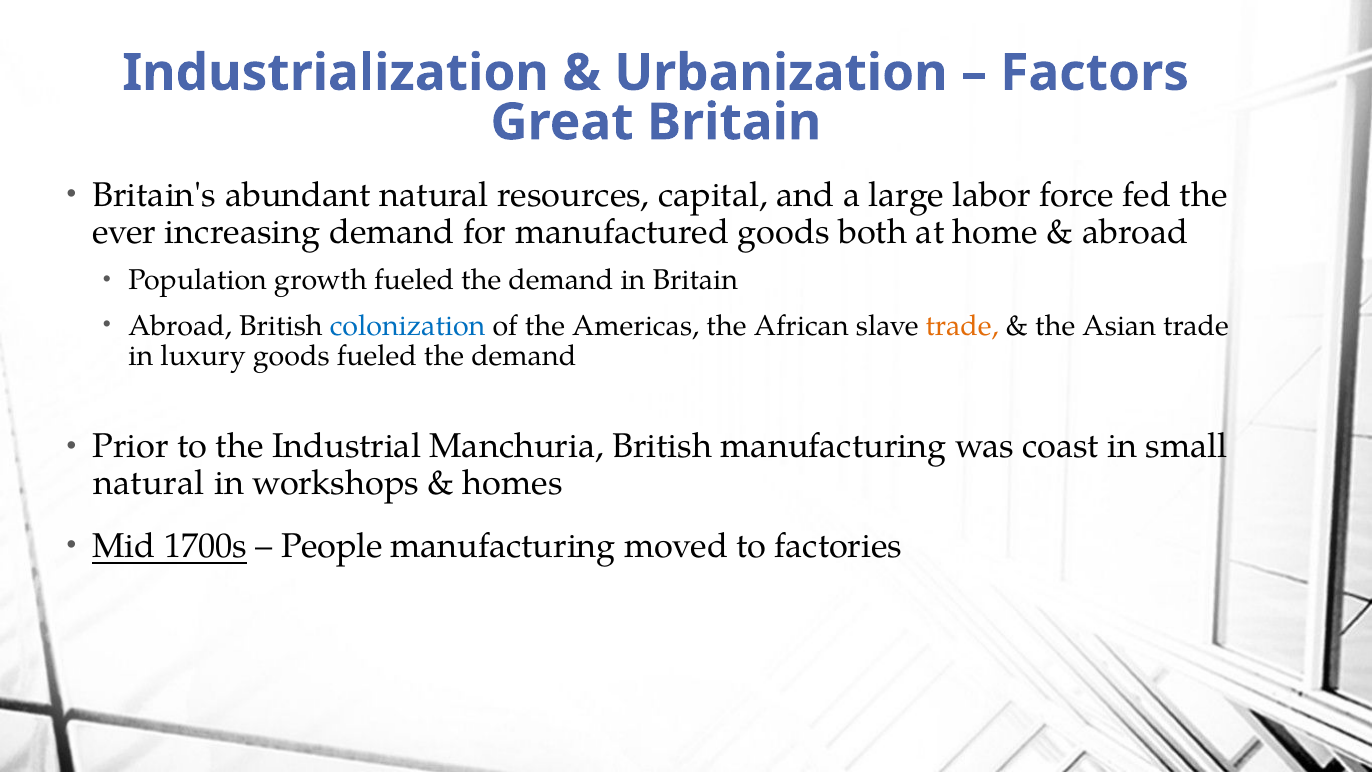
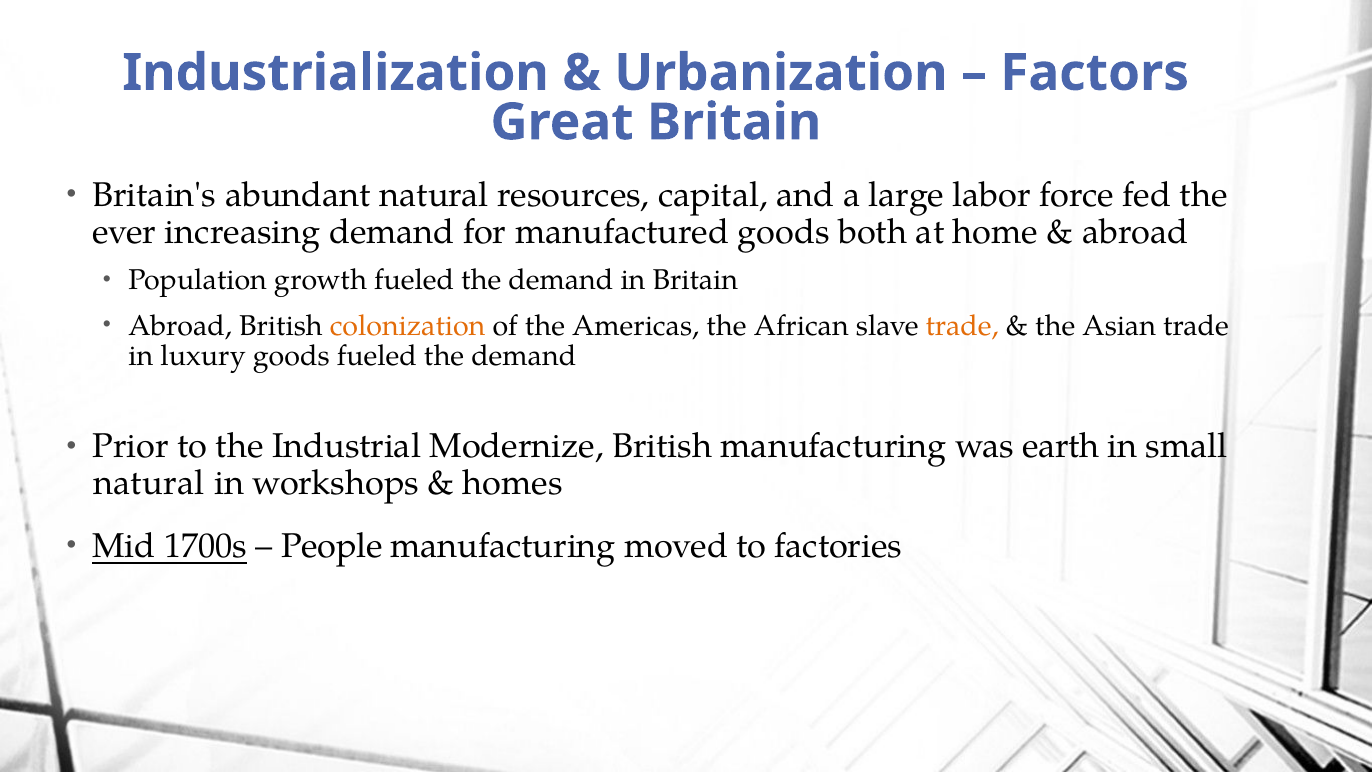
colonization colour: blue -> orange
Manchuria: Manchuria -> Modernize
coast: coast -> earth
